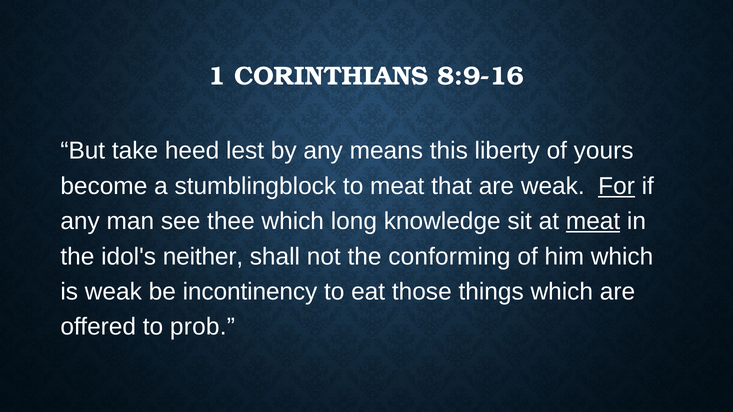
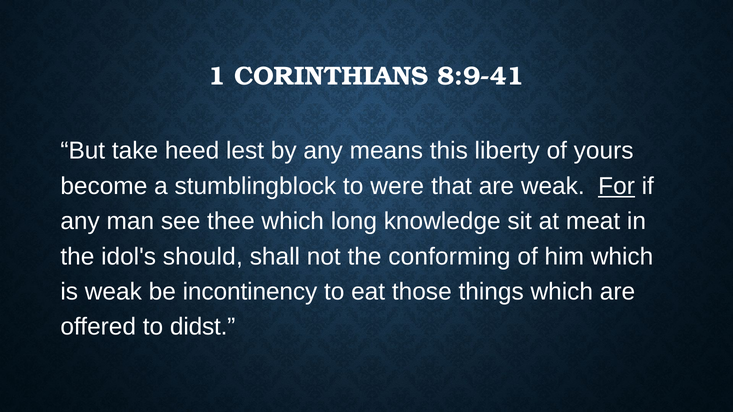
8:9-16: 8:9-16 -> 8:9-41
to meat: meat -> were
meat at (593, 221) underline: present -> none
neither: neither -> should
prob: prob -> didst
